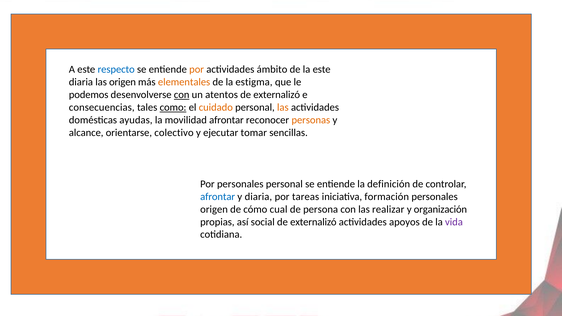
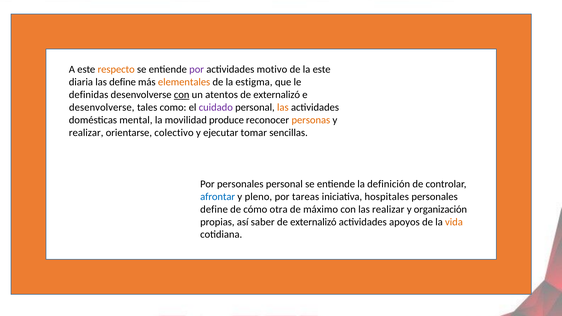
respecto colour: blue -> orange
por at (197, 69) colour: orange -> purple
ámbito: ámbito -> motivo
las origen: origen -> define
podemos: podemos -> definidas
consecuencias at (102, 107): consecuencias -> desenvolverse
como underline: present -> none
cuidado colour: orange -> purple
ayudas: ayudas -> mental
movilidad afrontar: afrontar -> produce
alcance at (86, 133): alcance -> realizar
y diaria: diaria -> pleno
formación: formación -> hospitales
origen at (214, 209): origen -> define
cual: cual -> otra
persona: persona -> máximo
social: social -> saber
vida colour: purple -> orange
